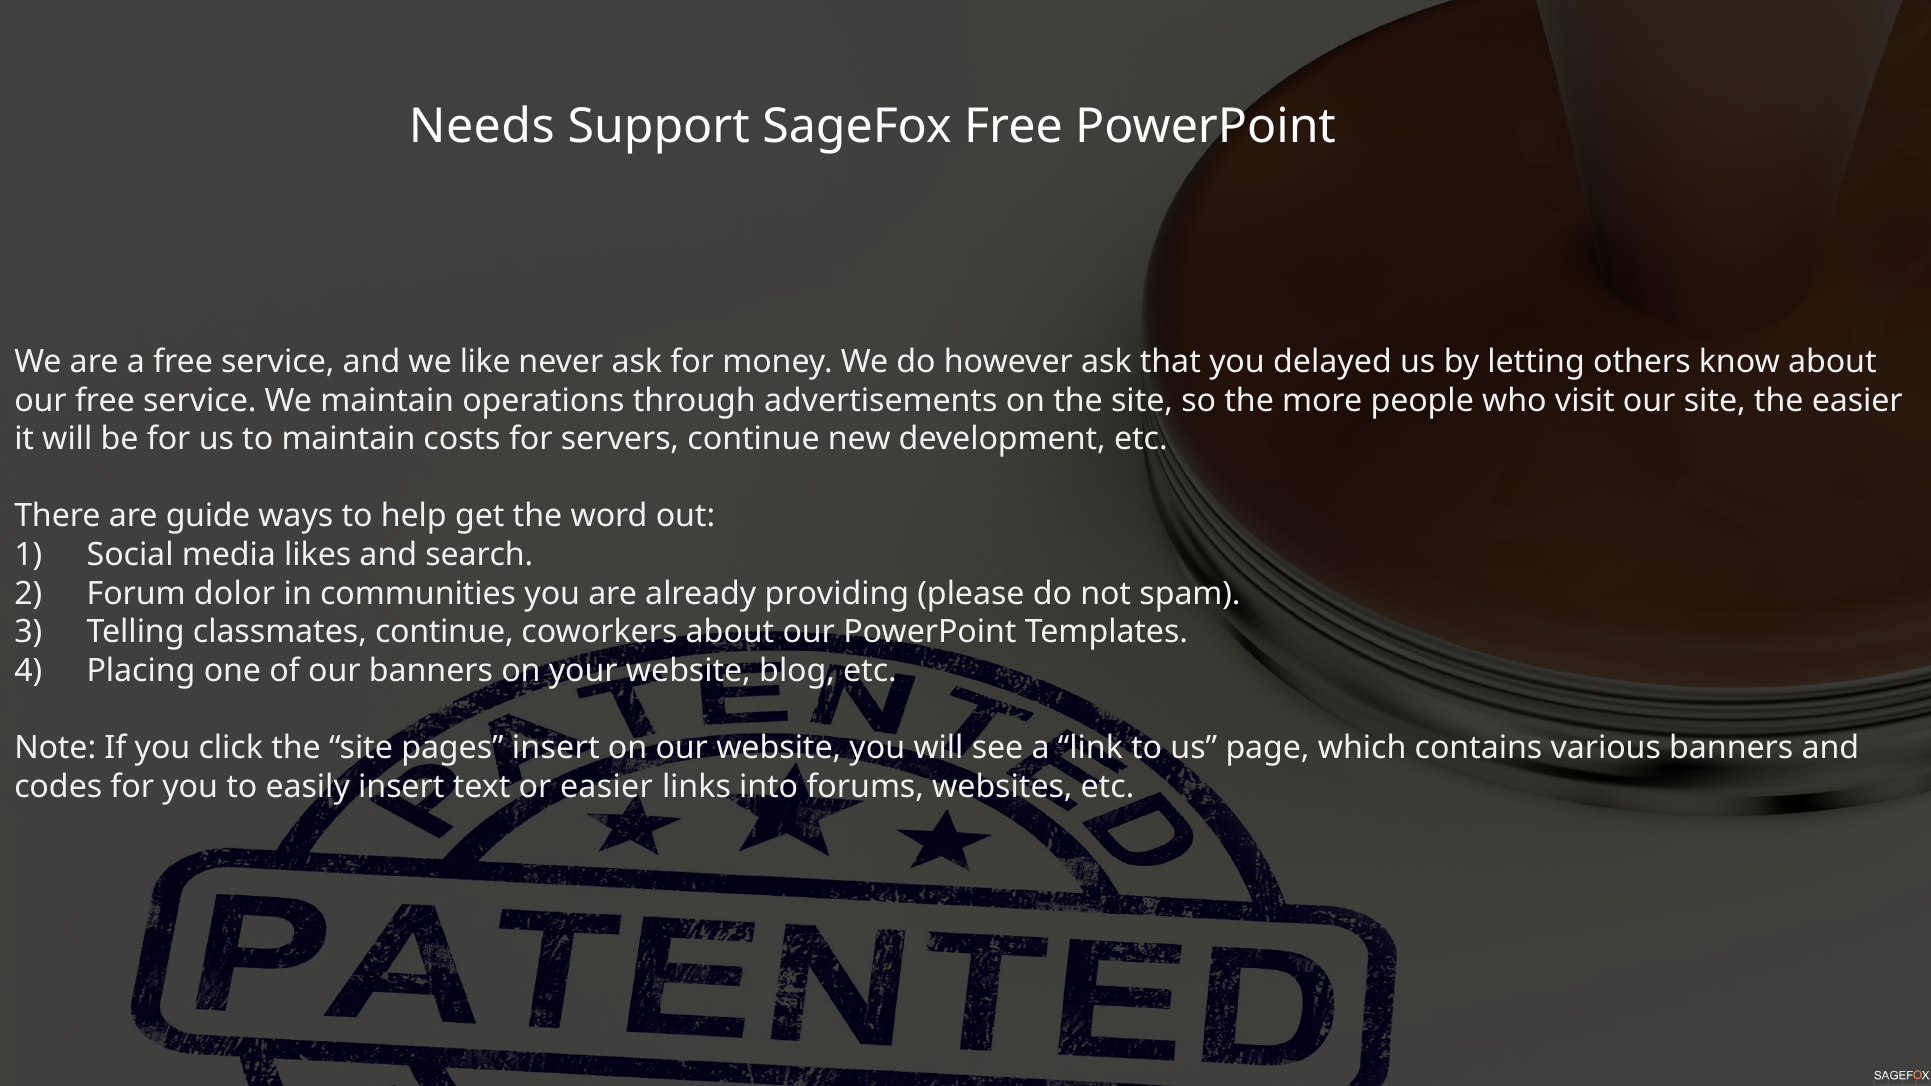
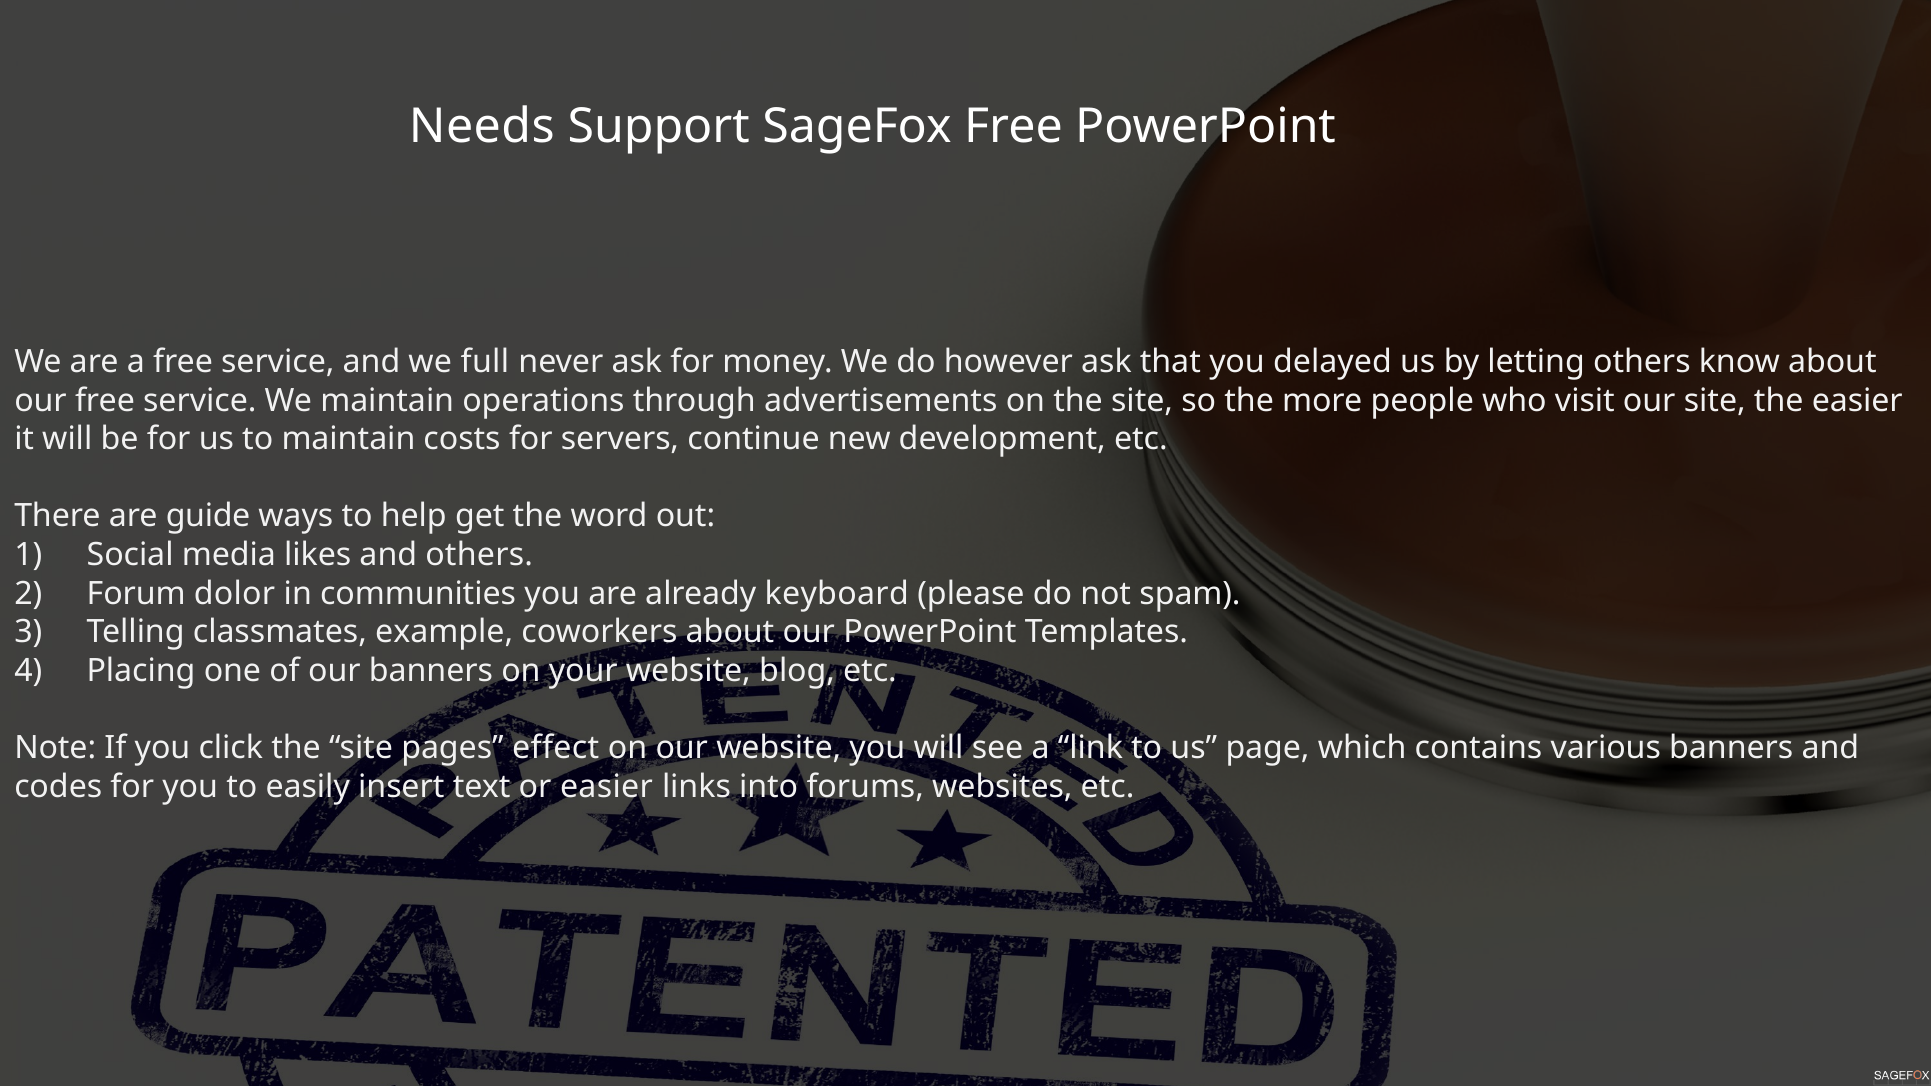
like: like -> full
and search: search -> others
providing: providing -> keyboard
classmates continue: continue -> example
pages insert: insert -> effect
